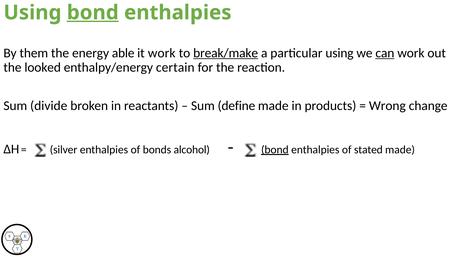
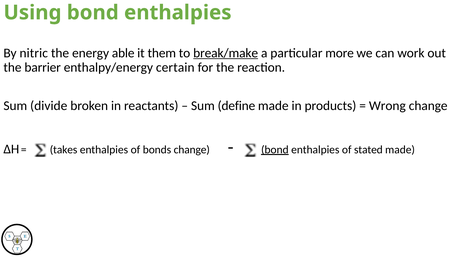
bond at (93, 13) underline: present -> none
them: them -> nitric
it work: work -> them
particular using: using -> more
can underline: present -> none
looked: looked -> barrier
silver: silver -> takes
bonds alcohol: alcohol -> change
